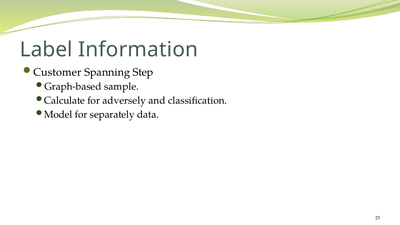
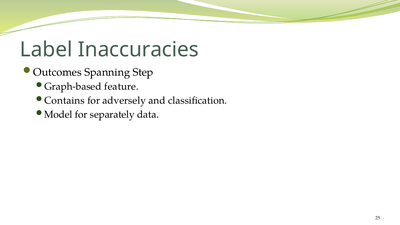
Information: Information -> Inaccuracies
Customer: Customer -> Outcomes
sample: sample -> feature
Calculate: Calculate -> Contains
